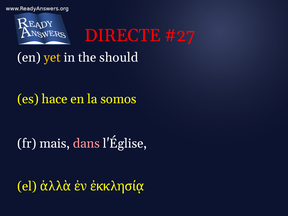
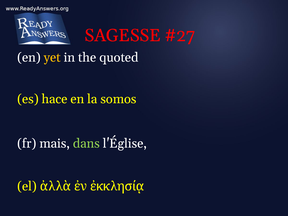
DIRECTE: DIRECTE -> SAGESSE
should: should -> quoted
dans colour: pink -> light green
